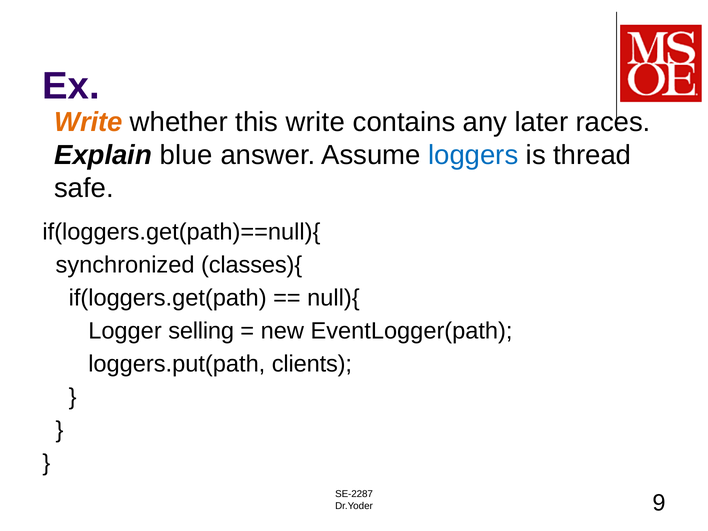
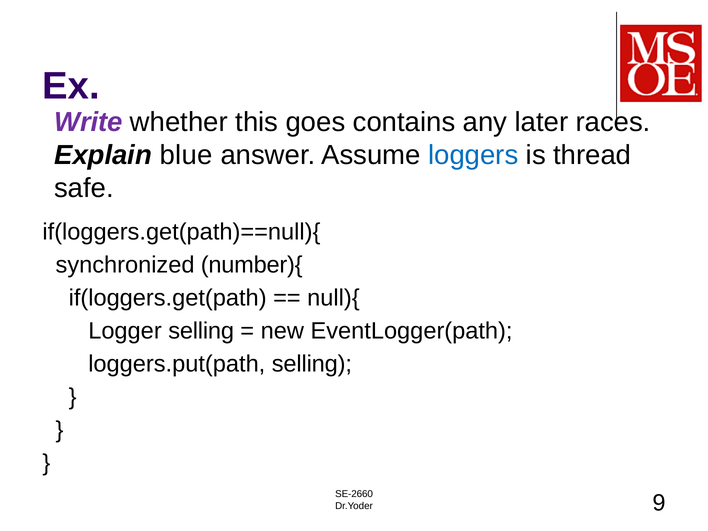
Write at (88, 122) colour: orange -> purple
this write: write -> goes
classes){: classes){ -> number){
loggers.put(path clients: clients -> selling
SE-2287: SE-2287 -> SE-2660
